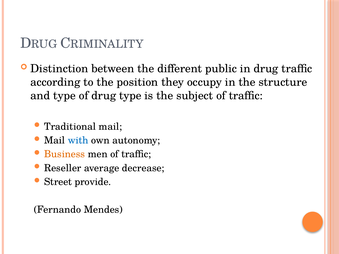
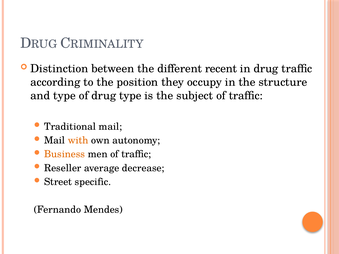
public: public -> recent
with colour: blue -> orange
provide: provide -> specific
